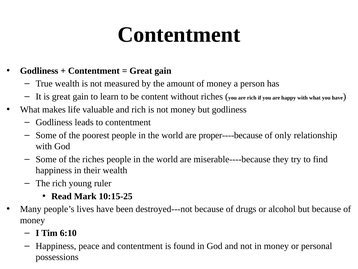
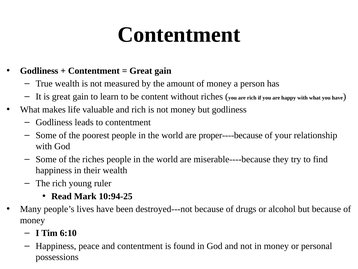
only: only -> your
10:15-25: 10:15-25 -> 10:94-25
